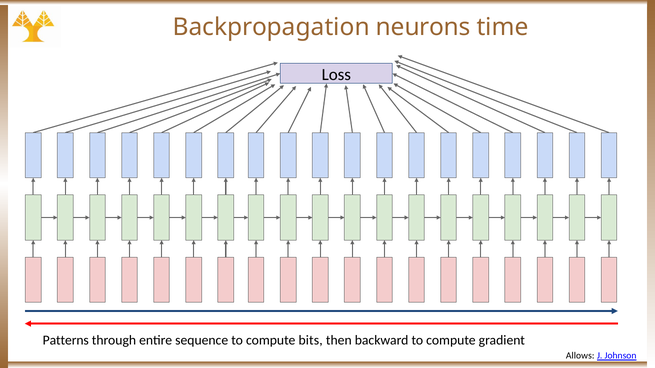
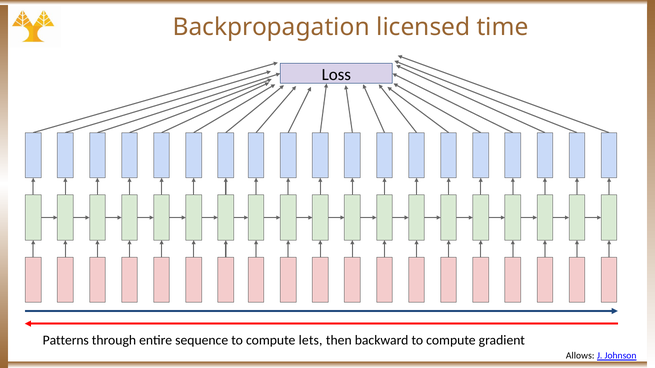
neurons: neurons -> licensed
bits: bits -> lets
